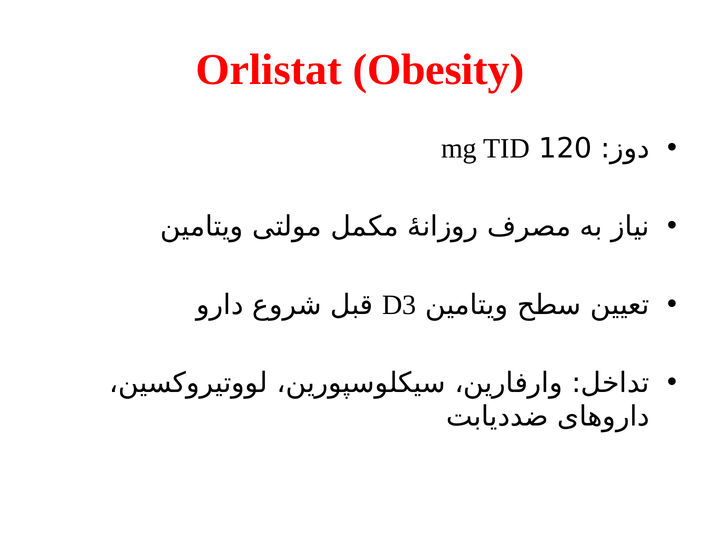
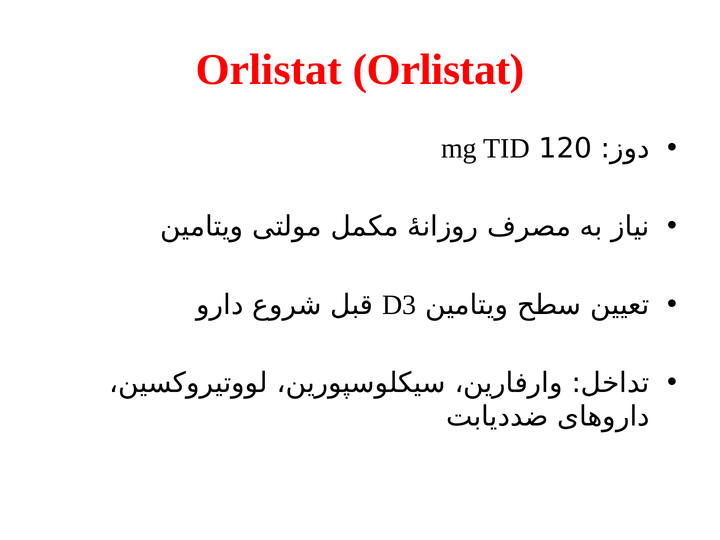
Orlistat Obesity: Obesity -> Orlistat
